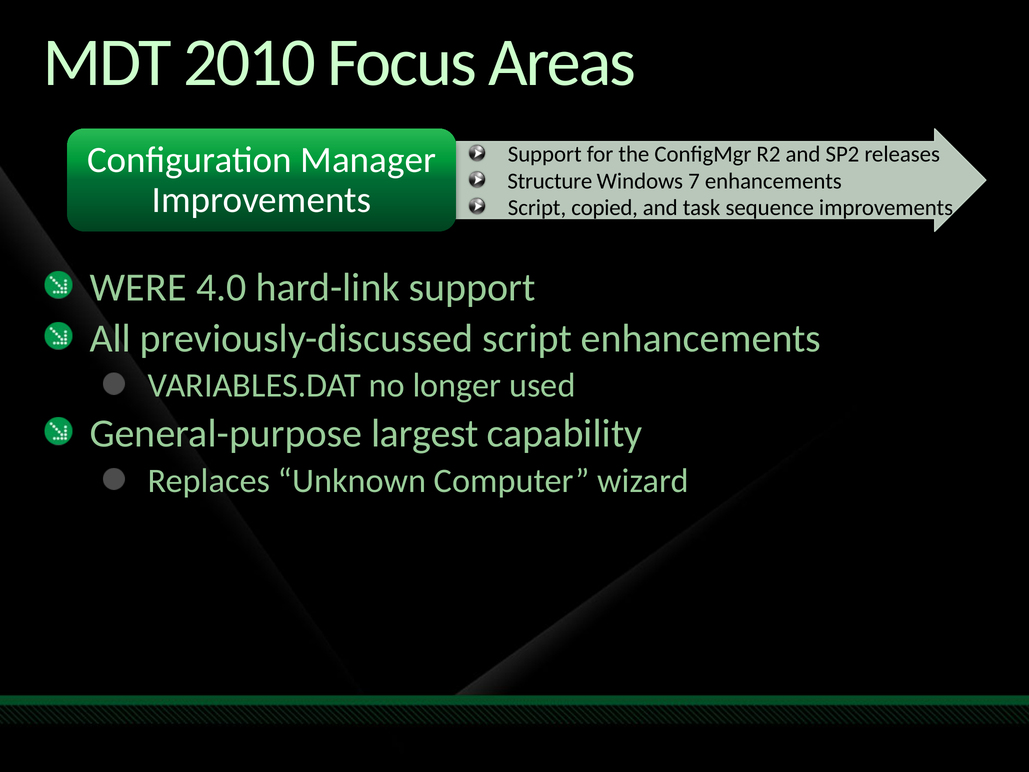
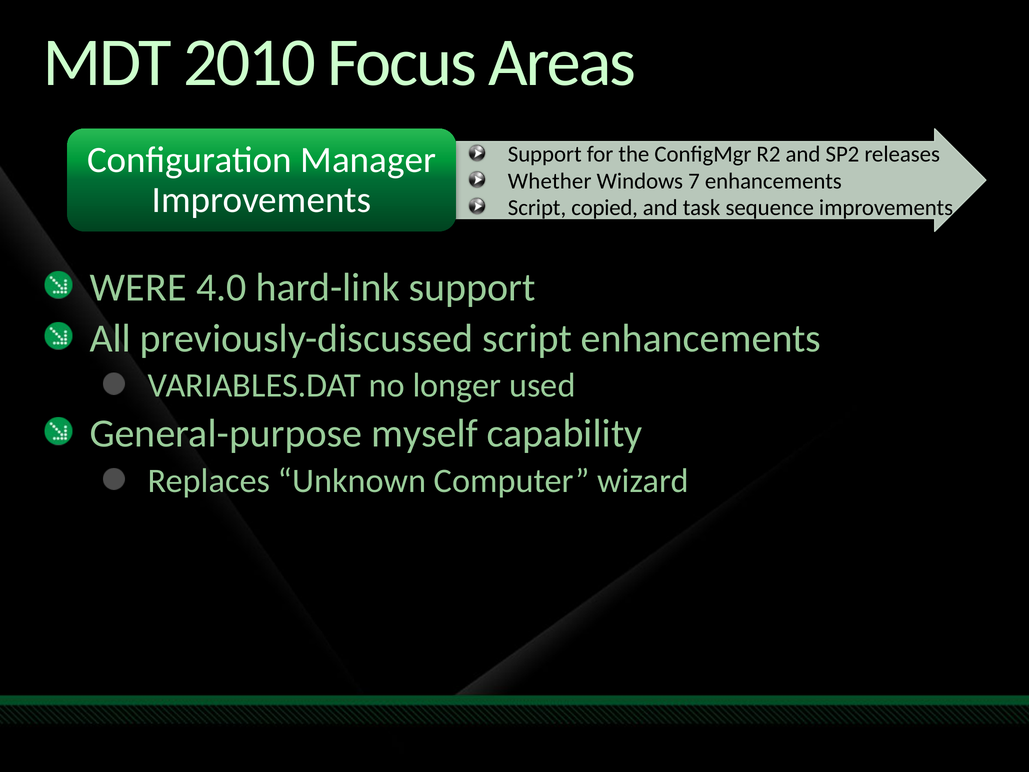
Structure: Structure -> Whether
largest: largest -> myself
